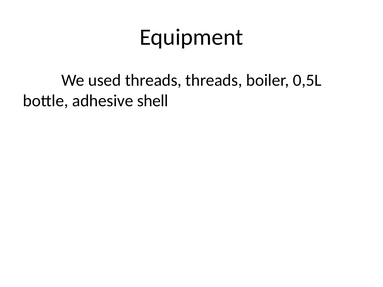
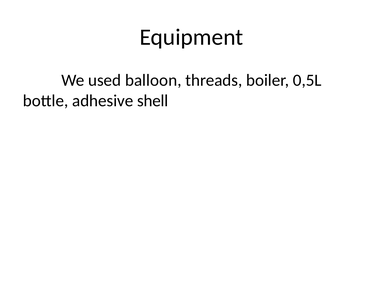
used threads: threads -> balloon
